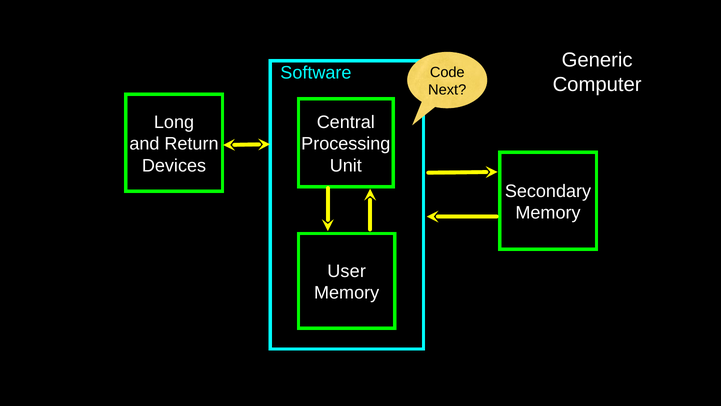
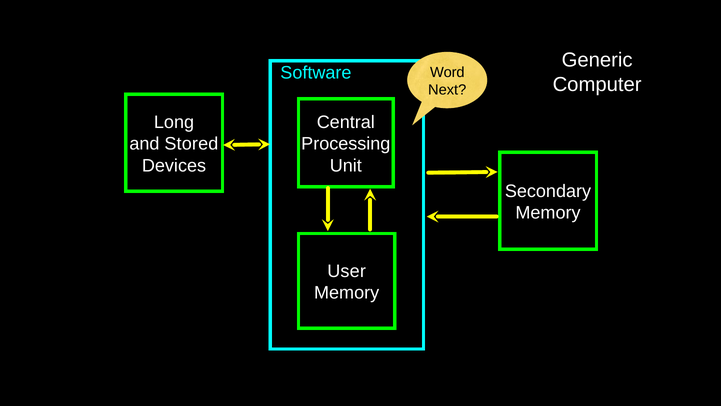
Code: Code -> Word
Return: Return -> Stored
